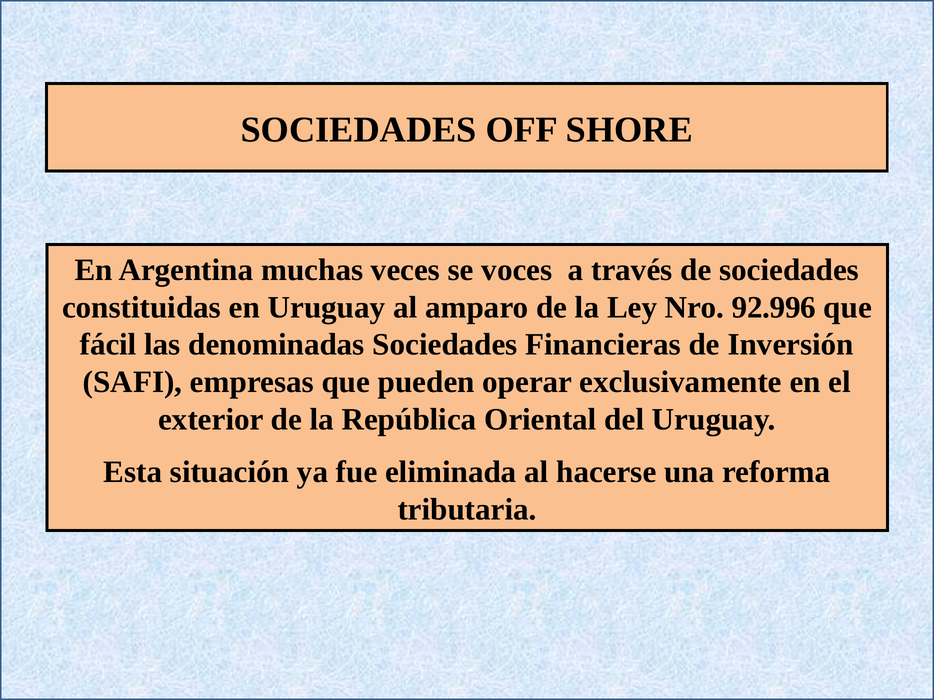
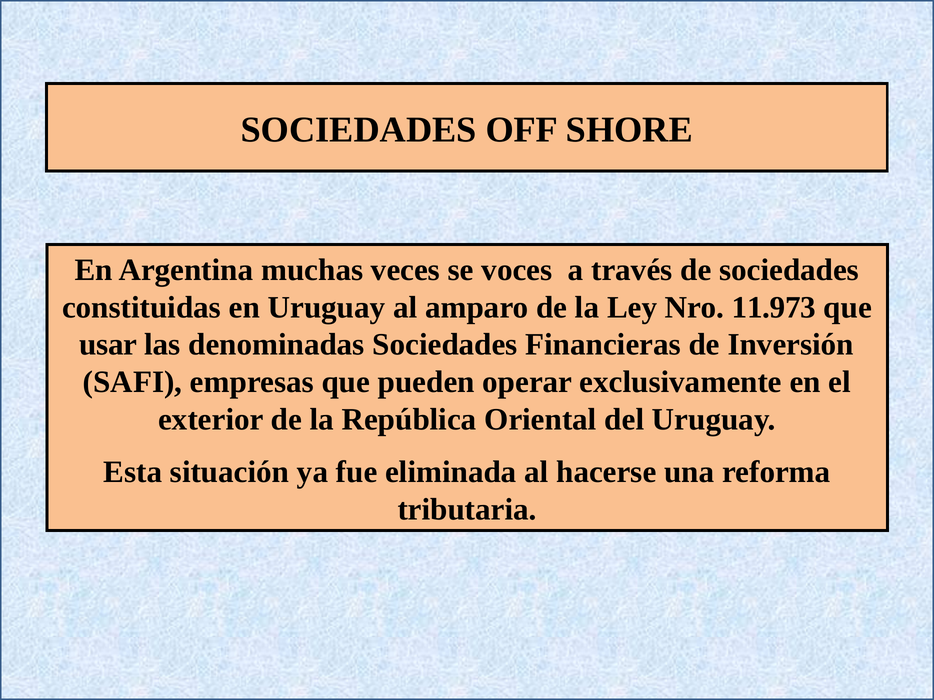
92.996: 92.996 -> 11.973
fácil: fácil -> usar
